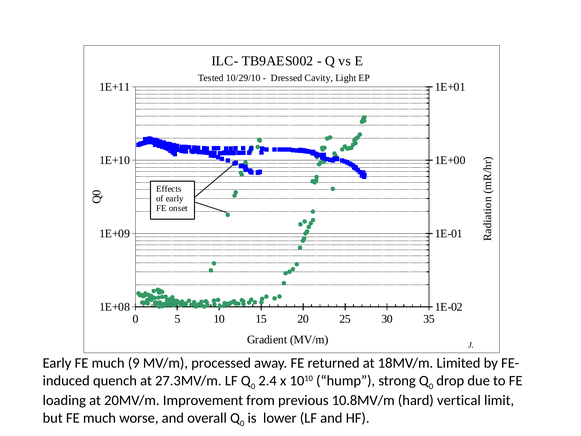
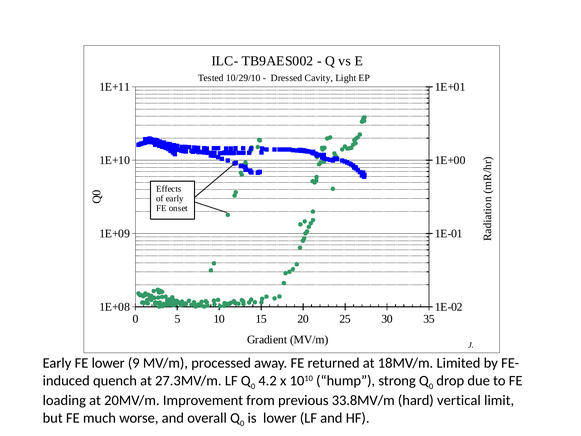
Early FE much: much -> lower
2.4: 2.4 -> 4.2
10.8MV/m: 10.8MV/m -> 33.8MV/m
